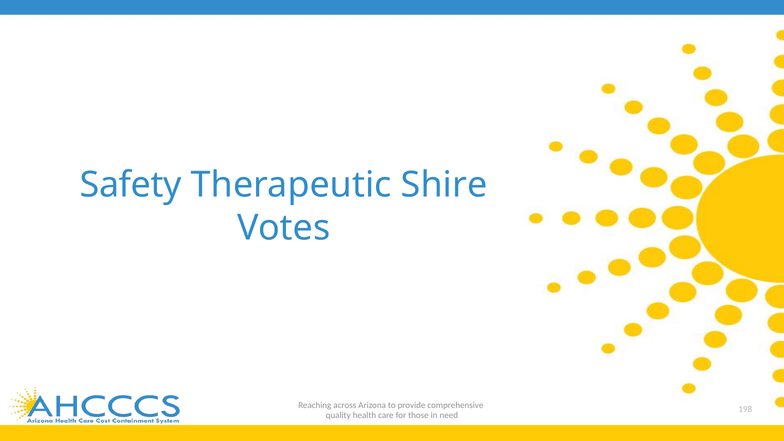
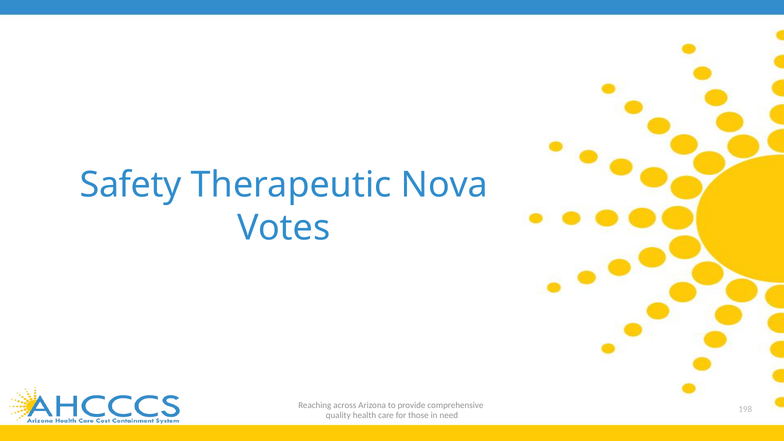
Shire: Shire -> Nova
